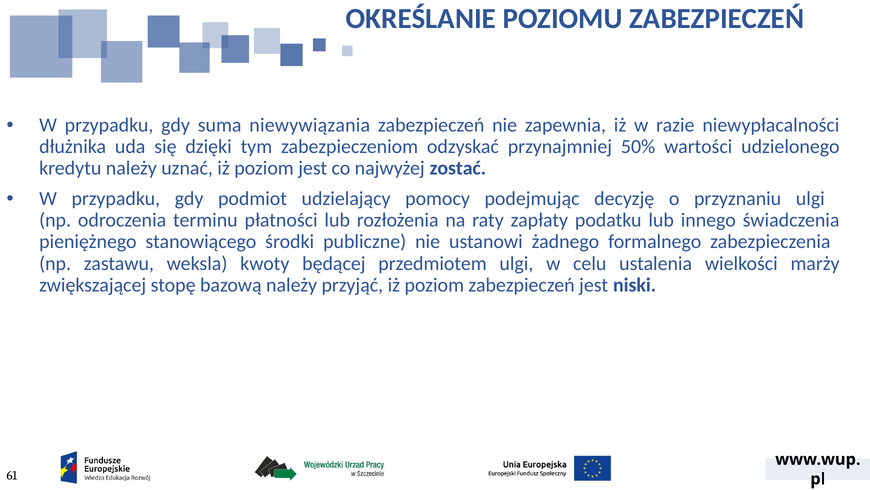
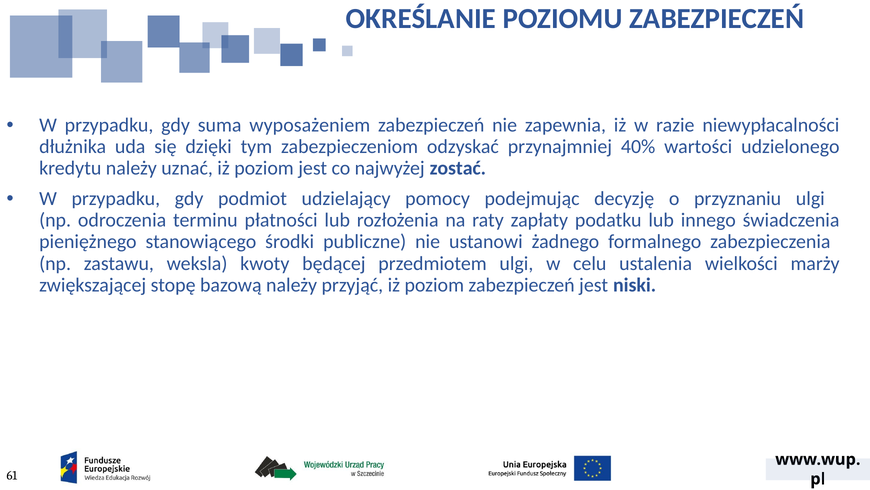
niewywiązania: niewywiązania -> wyposażeniem
50%: 50% -> 40%
